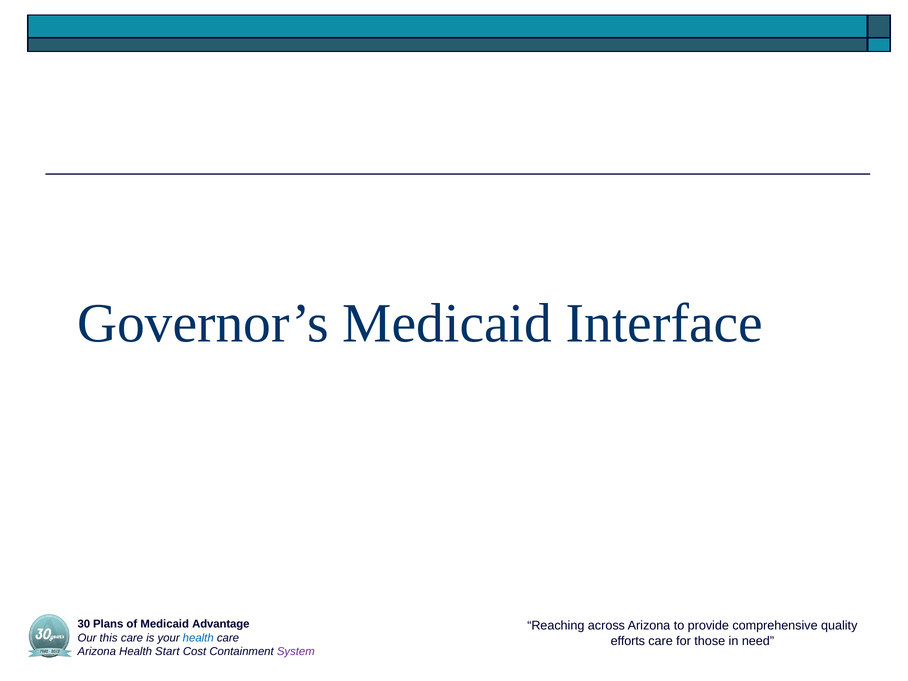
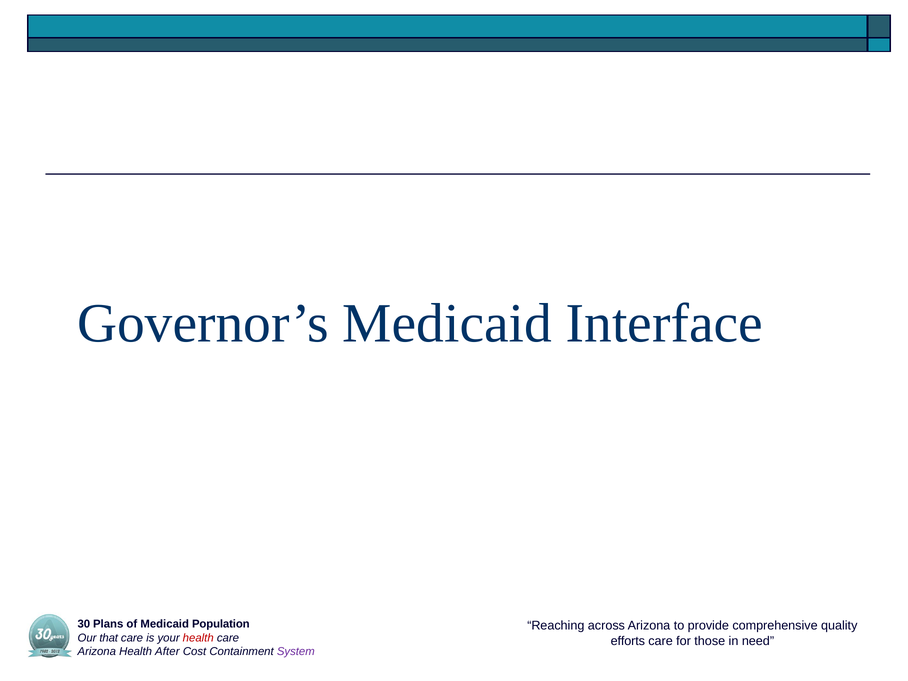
Advantage: Advantage -> Population
this: this -> that
health at (198, 638) colour: blue -> red
Start: Start -> After
